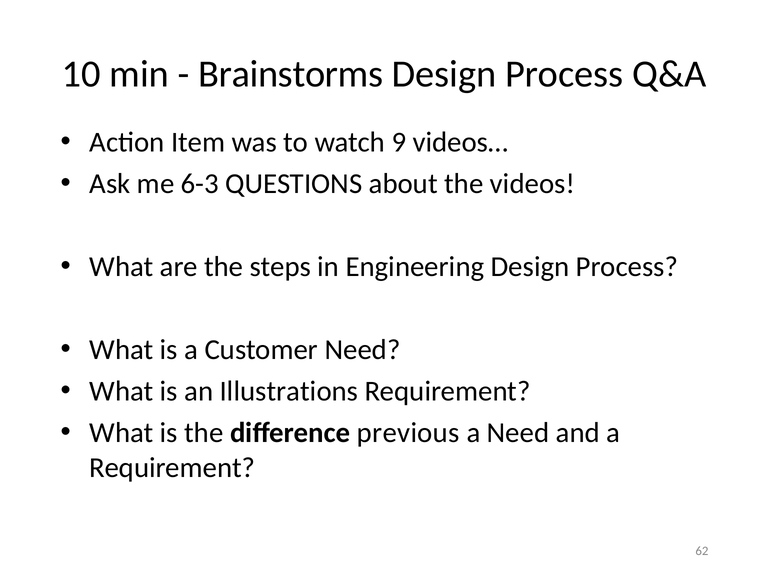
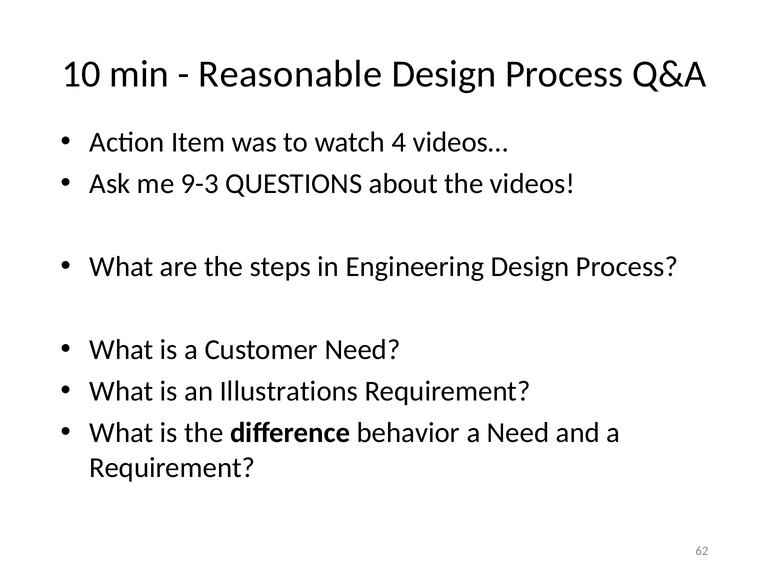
Brainstorms: Brainstorms -> Reasonable
9: 9 -> 4
6-3: 6-3 -> 9-3
previous: previous -> behavior
